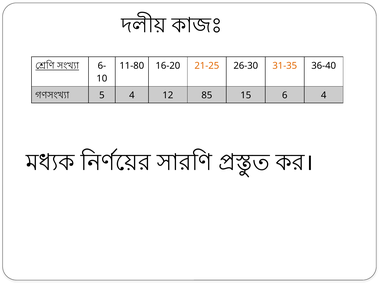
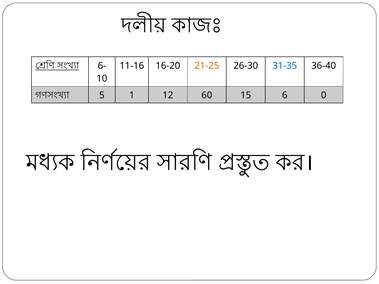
11-80: 11-80 -> 11-16
31-35 colour: orange -> blue
5 4: 4 -> 1
85: 85 -> 60
6 4: 4 -> 0
